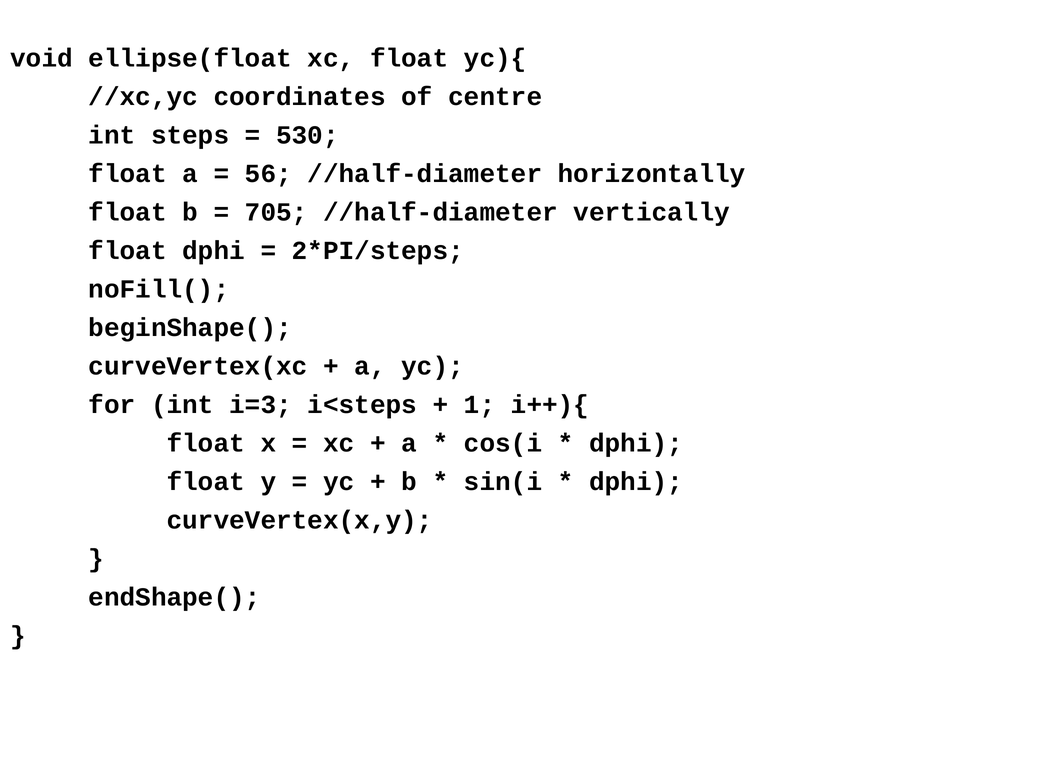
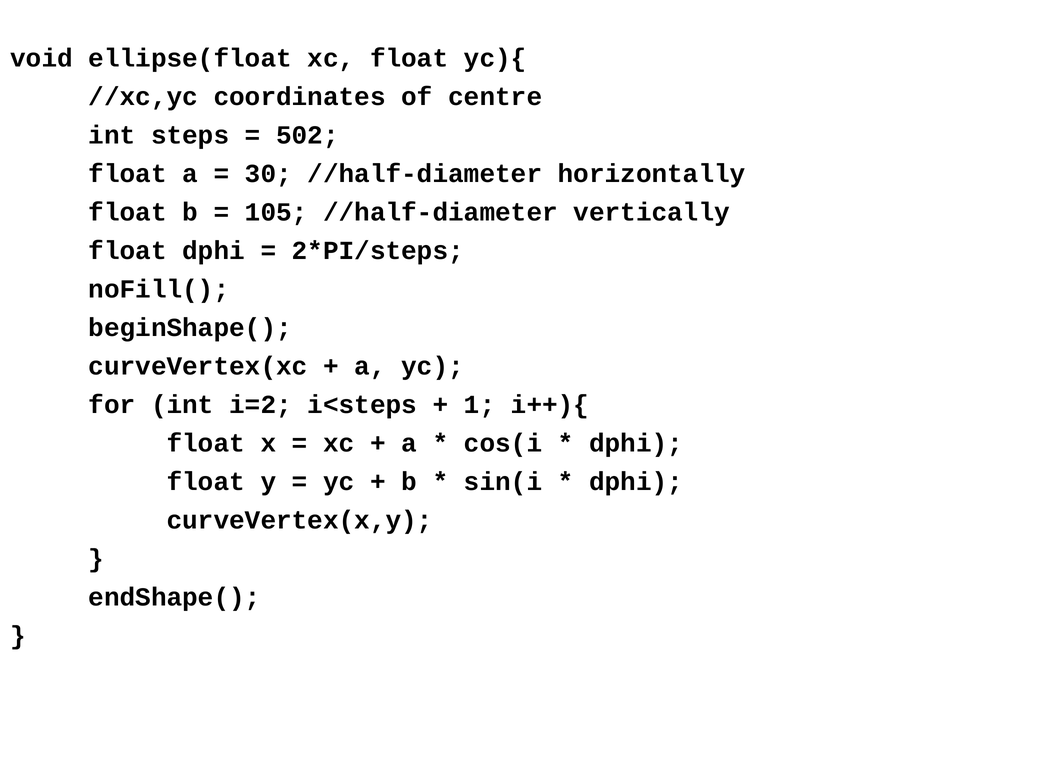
530: 530 -> 502
56: 56 -> 30
705: 705 -> 105
i=3: i=3 -> i=2
